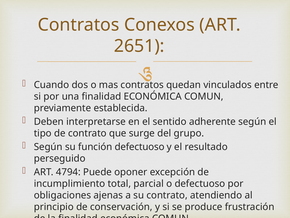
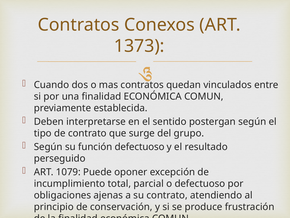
2651: 2651 -> 1373
adherente: adherente -> postergan
4794: 4794 -> 1079
